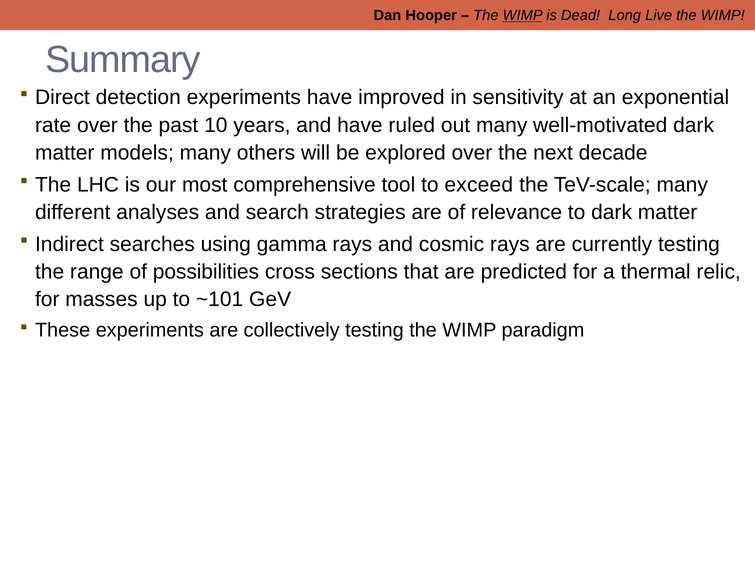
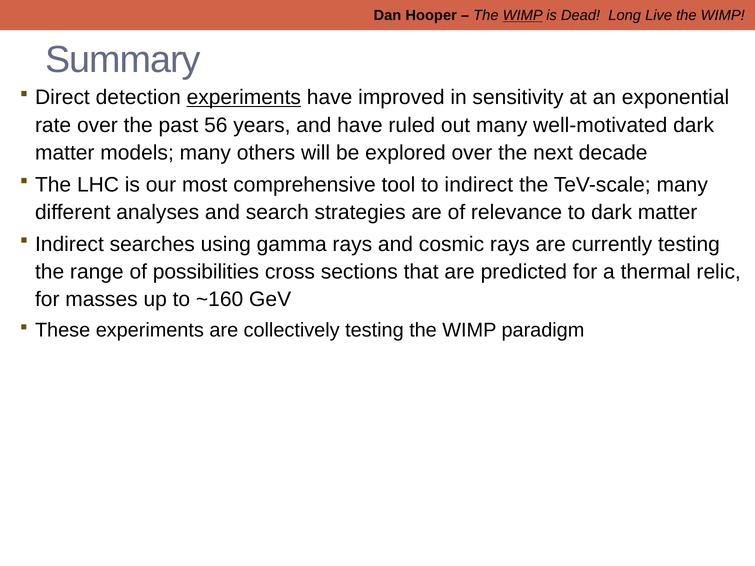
experiments at (244, 98) underline: none -> present
10: 10 -> 56
to exceed: exceed -> indirect
~101: ~101 -> ~160
